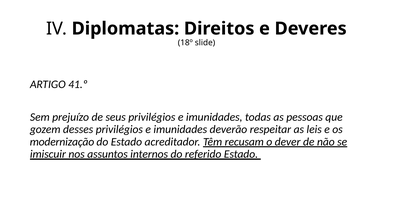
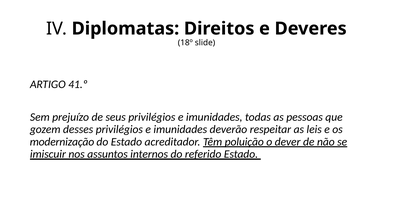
recusam: recusam -> poluição
